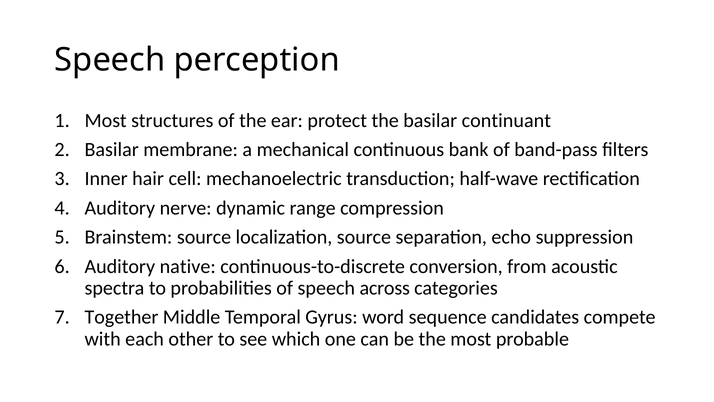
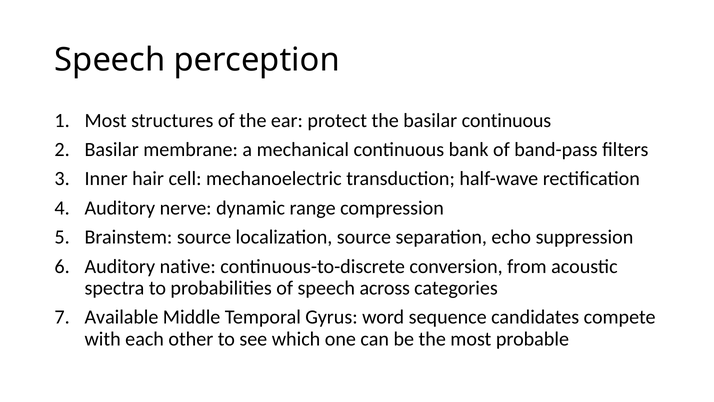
basilar continuant: continuant -> continuous
Together: Together -> Available
